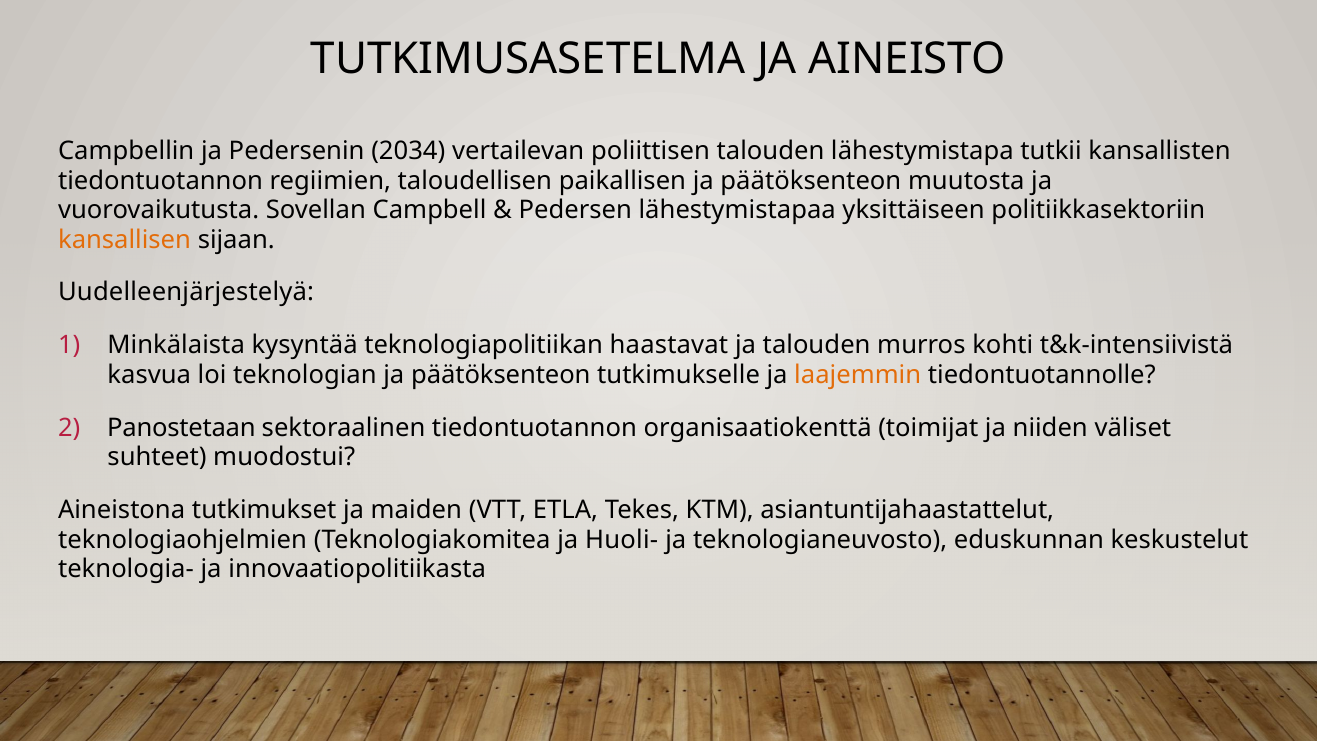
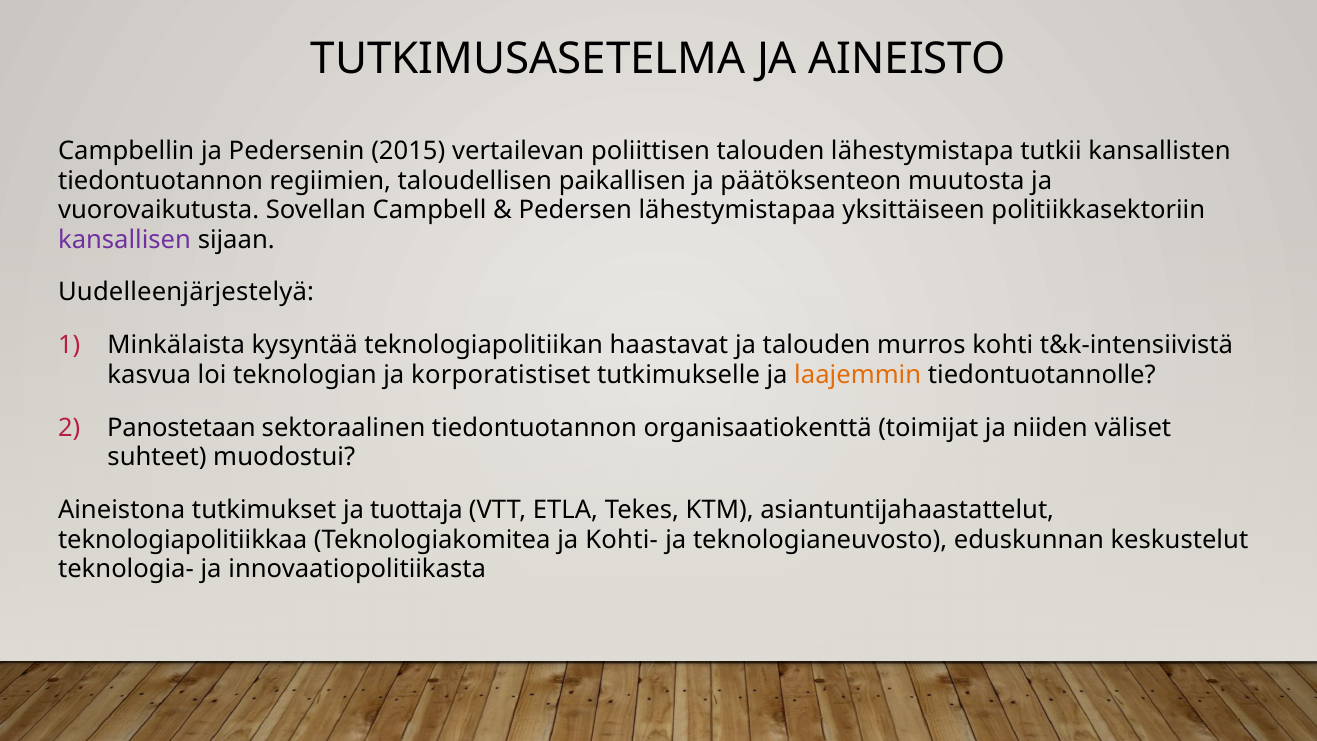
2034: 2034 -> 2015
kansallisen colour: orange -> purple
teknologian ja päätöksenteon: päätöksenteon -> korporatistiset
maiden: maiden -> tuottaja
teknologiaohjelmien: teknologiaohjelmien -> teknologiapolitiikkaa
Huoli-: Huoli- -> Kohti-
